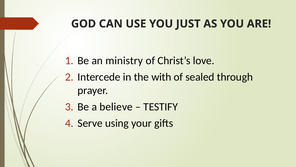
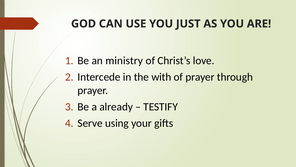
of sealed: sealed -> prayer
believe: believe -> already
